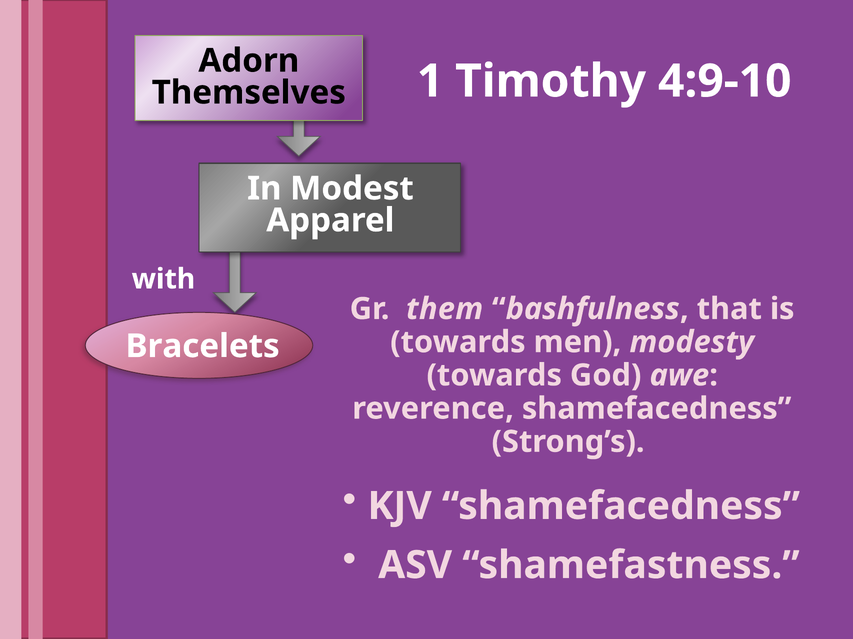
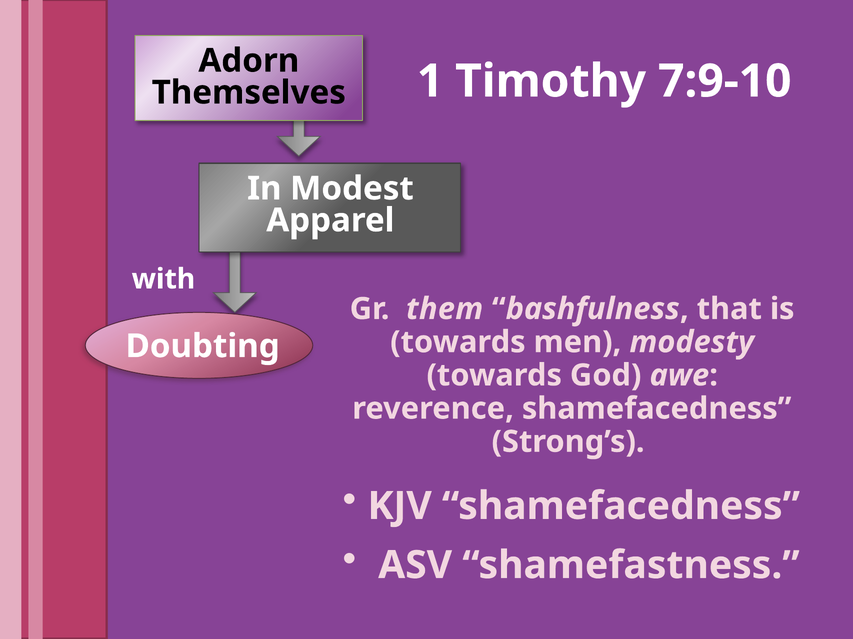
4:9-10: 4:9-10 -> 7:9-10
Bracelets: Bracelets -> Doubting
